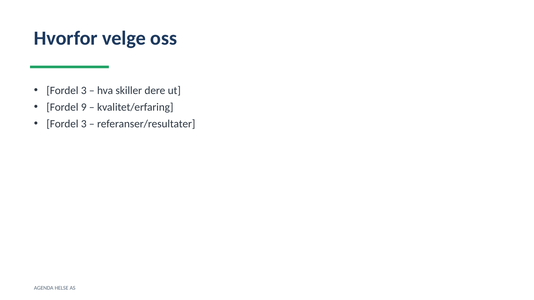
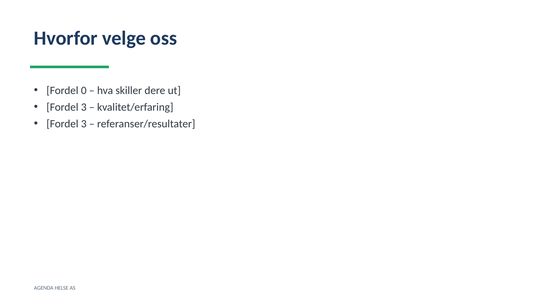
3 at (84, 90): 3 -> 0
9 at (84, 107): 9 -> 3
